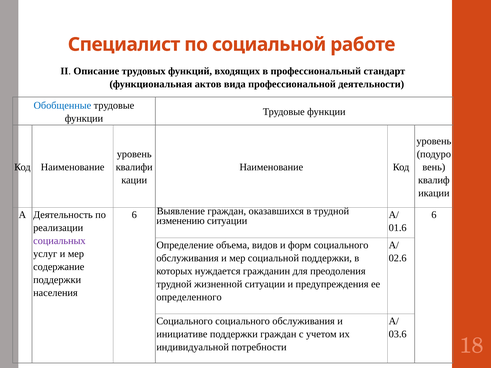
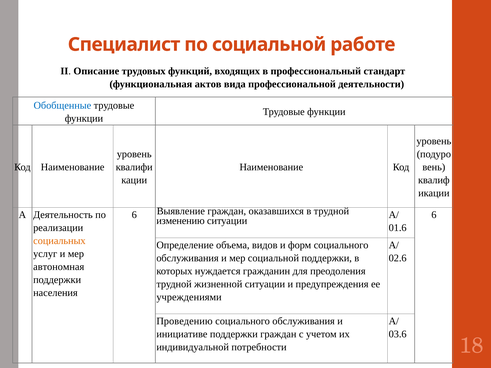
социальных colour: purple -> orange
содержание: содержание -> автономная
определенного: определенного -> учреждениями
Социального at (185, 321): Социального -> Проведению
